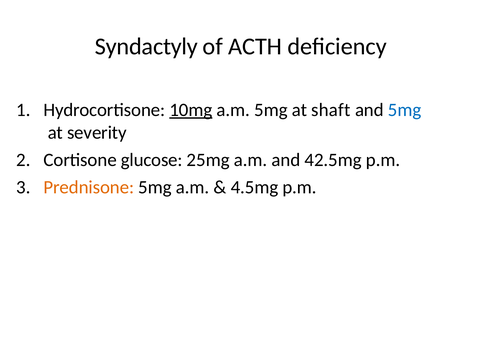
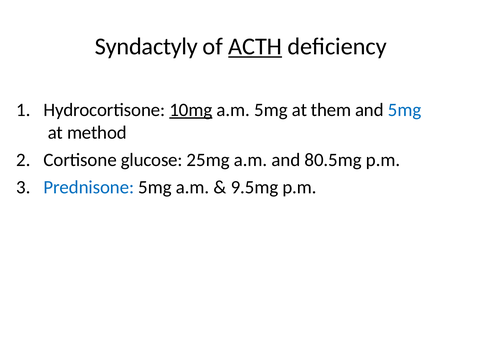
ACTH underline: none -> present
shaft: shaft -> them
severity: severity -> method
42.5mg: 42.5mg -> 80.5mg
Prednisone colour: orange -> blue
4.5mg: 4.5mg -> 9.5mg
